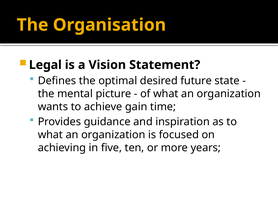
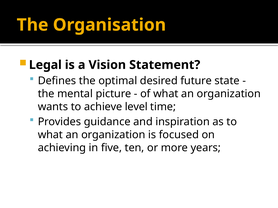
gain: gain -> level
